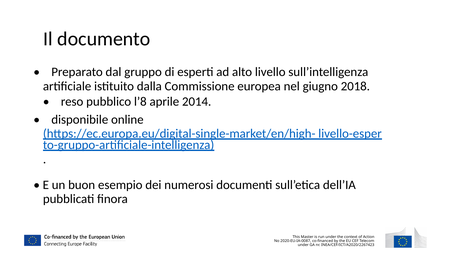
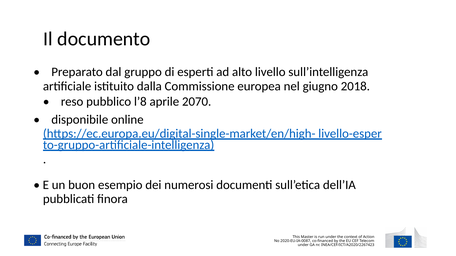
2014: 2014 -> 2070
